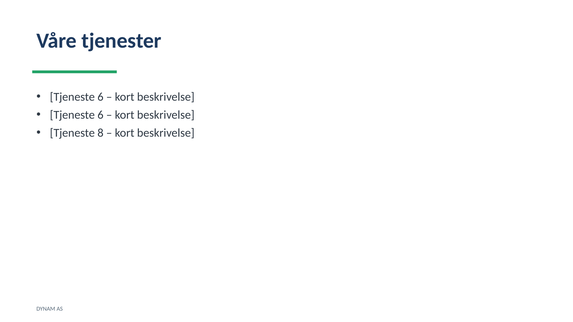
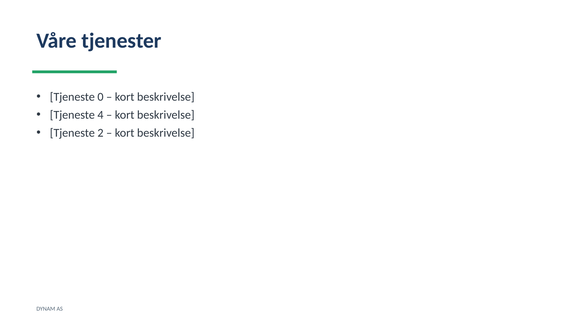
6 at (100, 97): 6 -> 0
6 at (100, 115): 6 -> 4
8: 8 -> 2
